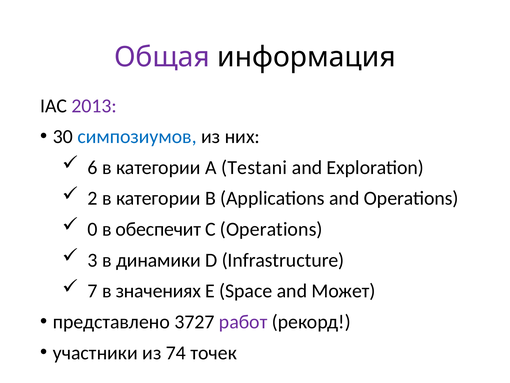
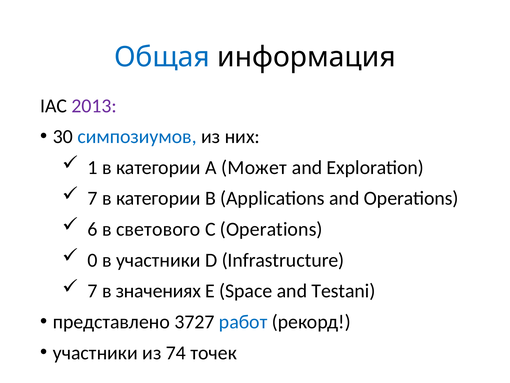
Общая colour: purple -> blue
6: 6 -> 1
Testani: Testani -> Может
2 at (93, 198): 2 -> 7
0: 0 -> 6
обеспечит: обеспечит -> светового
3: 3 -> 0
в динамики: динамики -> участники
Может: Может -> Testani
работ colour: purple -> blue
